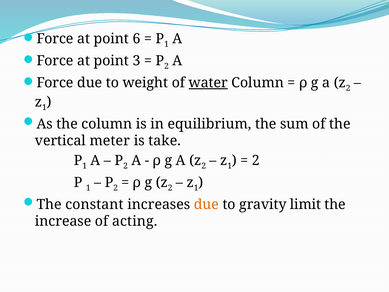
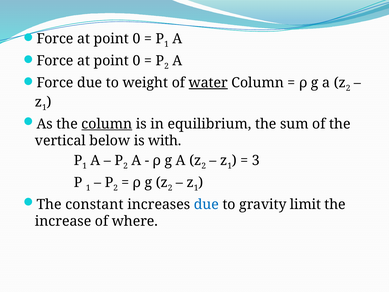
6 at (136, 39): 6 -> 0
3 at (136, 61): 3 -> 0
column at (107, 124) underline: none -> present
meter: meter -> below
take: take -> with
2 at (256, 160): 2 -> 3
due at (206, 204) colour: orange -> blue
acting: acting -> where
